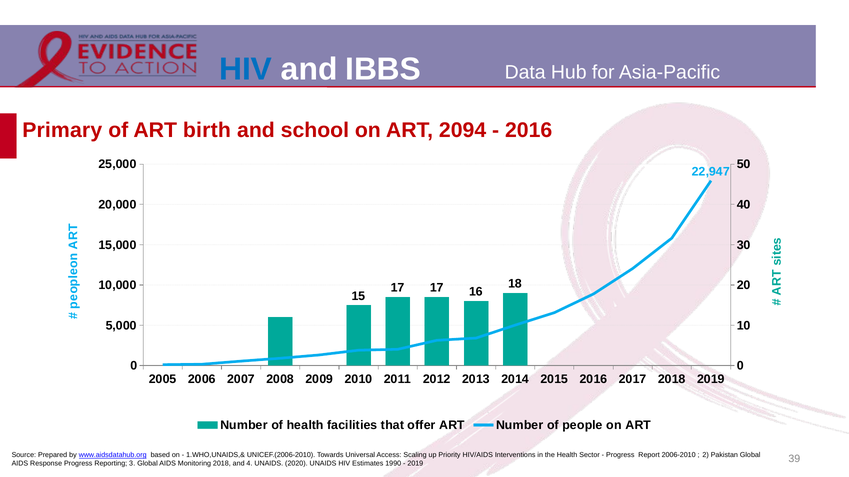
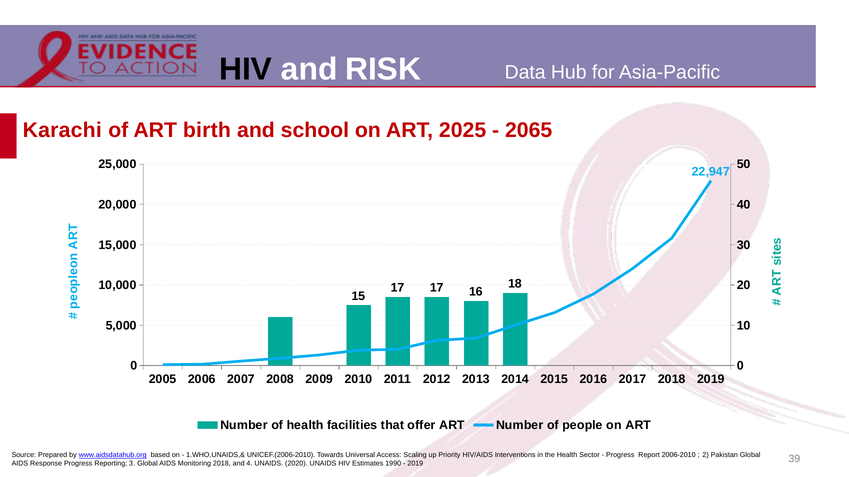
HIV at (246, 70) colour: blue -> black
IBBS: IBBS -> RISK
Primary: Primary -> Karachi
2094: 2094 -> 2025
2016 at (529, 130): 2016 -> 2065
